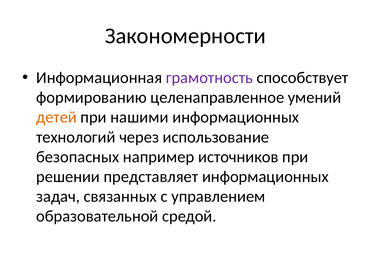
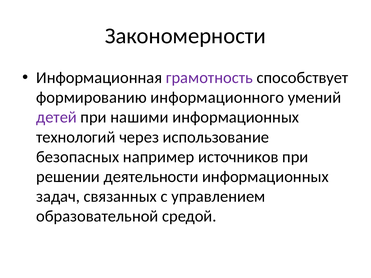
целенаправленное: целенаправленное -> информационного
детей colour: orange -> purple
представляет: представляет -> деятельности
